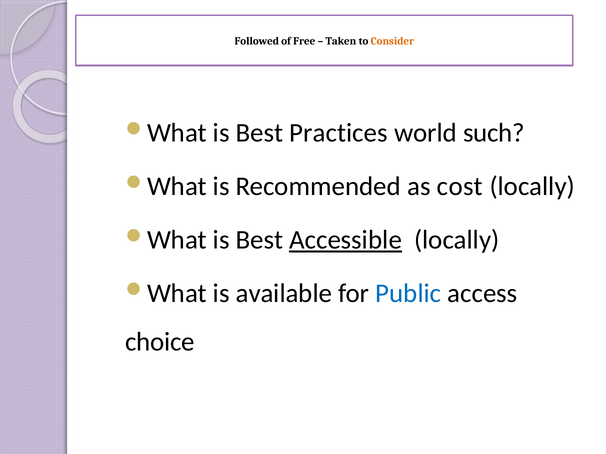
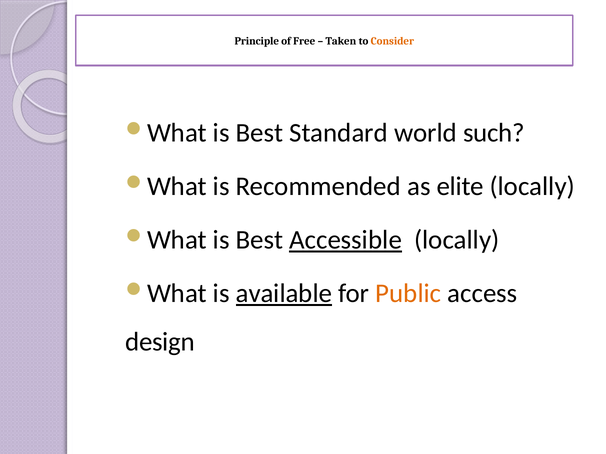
Followed: Followed -> Principle
Practices: Practices -> Standard
cost: cost -> elite
available underline: none -> present
Public colour: blue -> orange
choice: choice -> design
